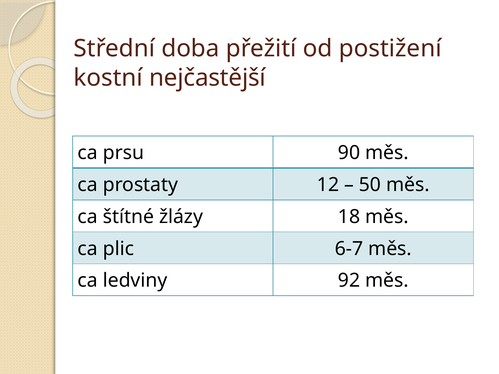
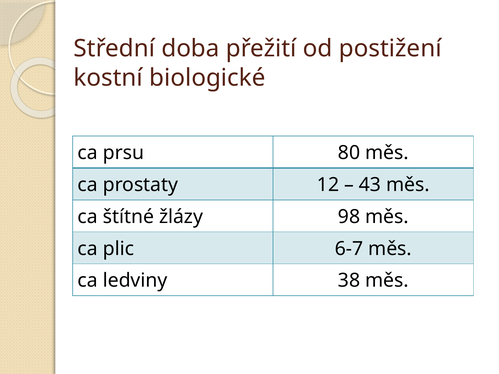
nejčastější: nejčastější -> biologické
90: 90 -> 80
50: 50 -> 43
18: 18 -> 98
92: 92 -> 38
